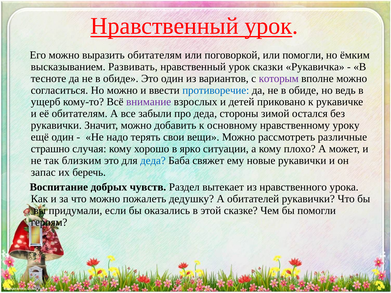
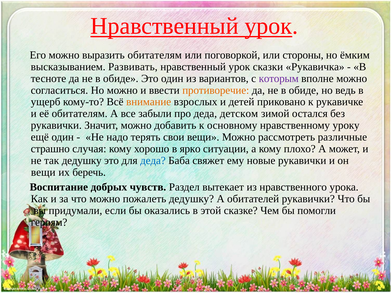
или помогли: помогли -> стороны
противоречие colour: blue -> orange
внимание colour: purple -> orange
стороны: стороны -> детском
так близким: близким -> дедушку
запас at (43, 172): запас -> вещи
